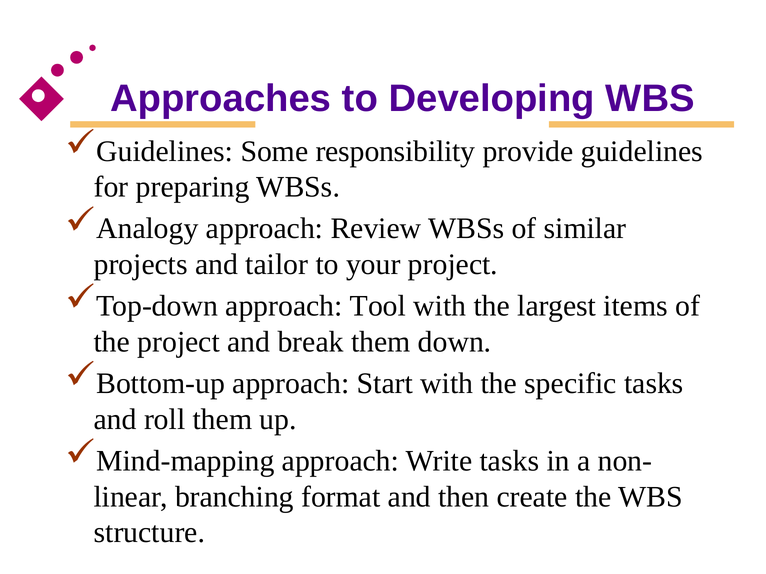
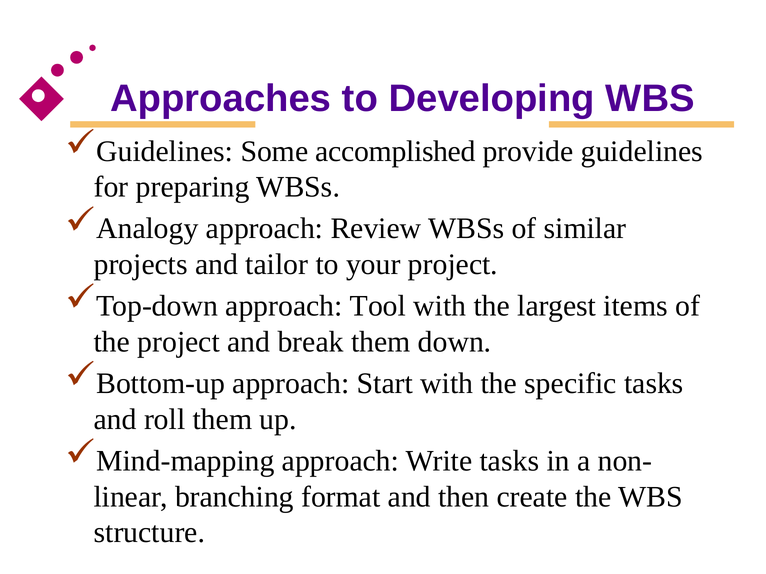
responsibility: responsibility -> accomplished
